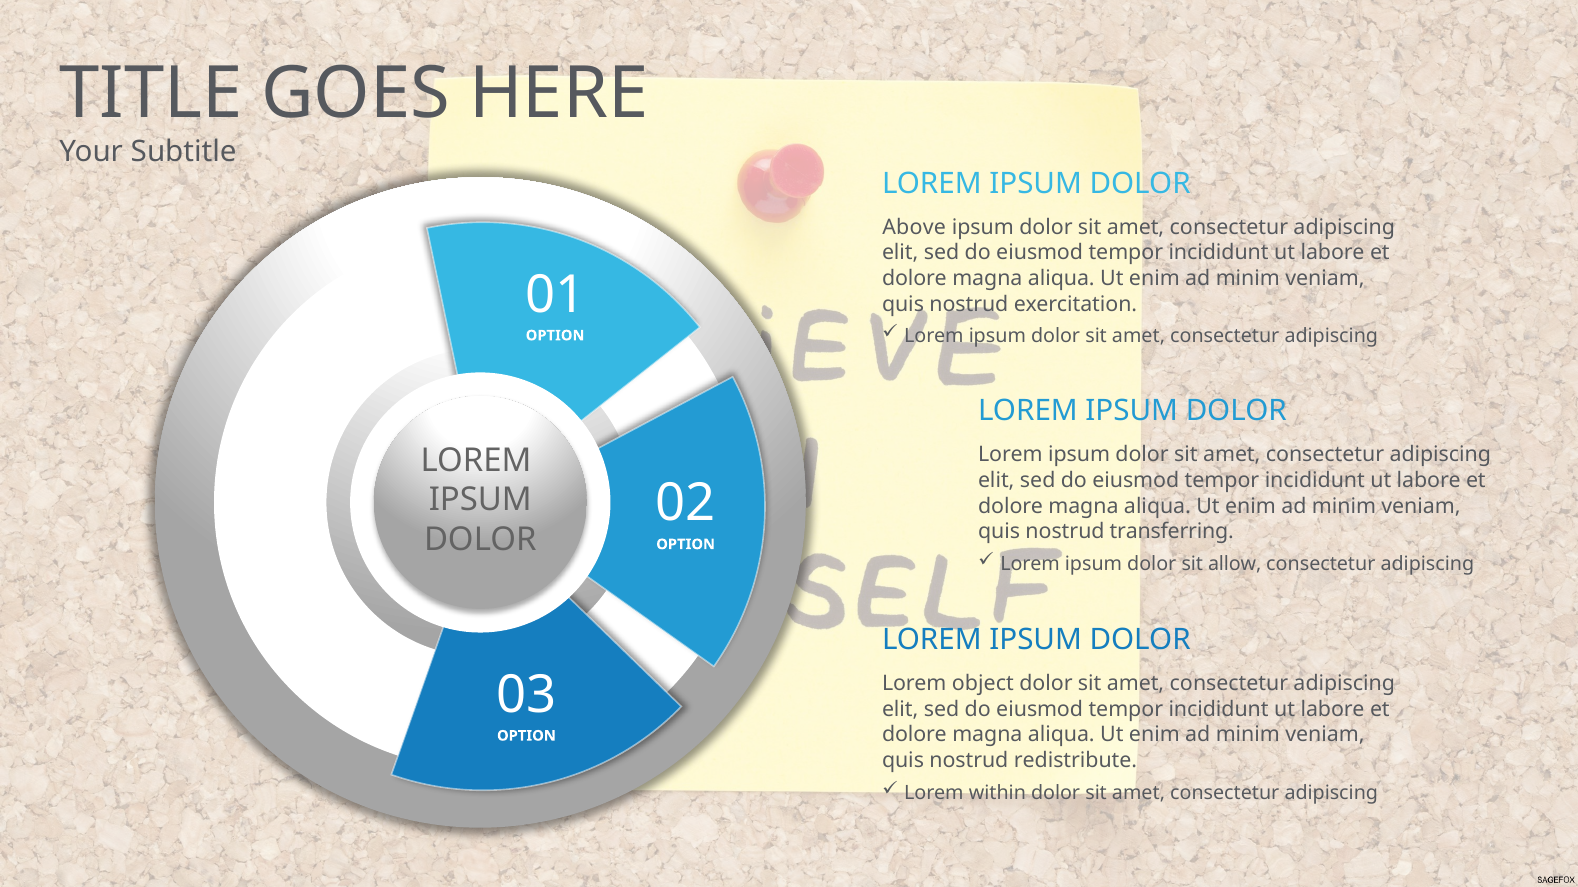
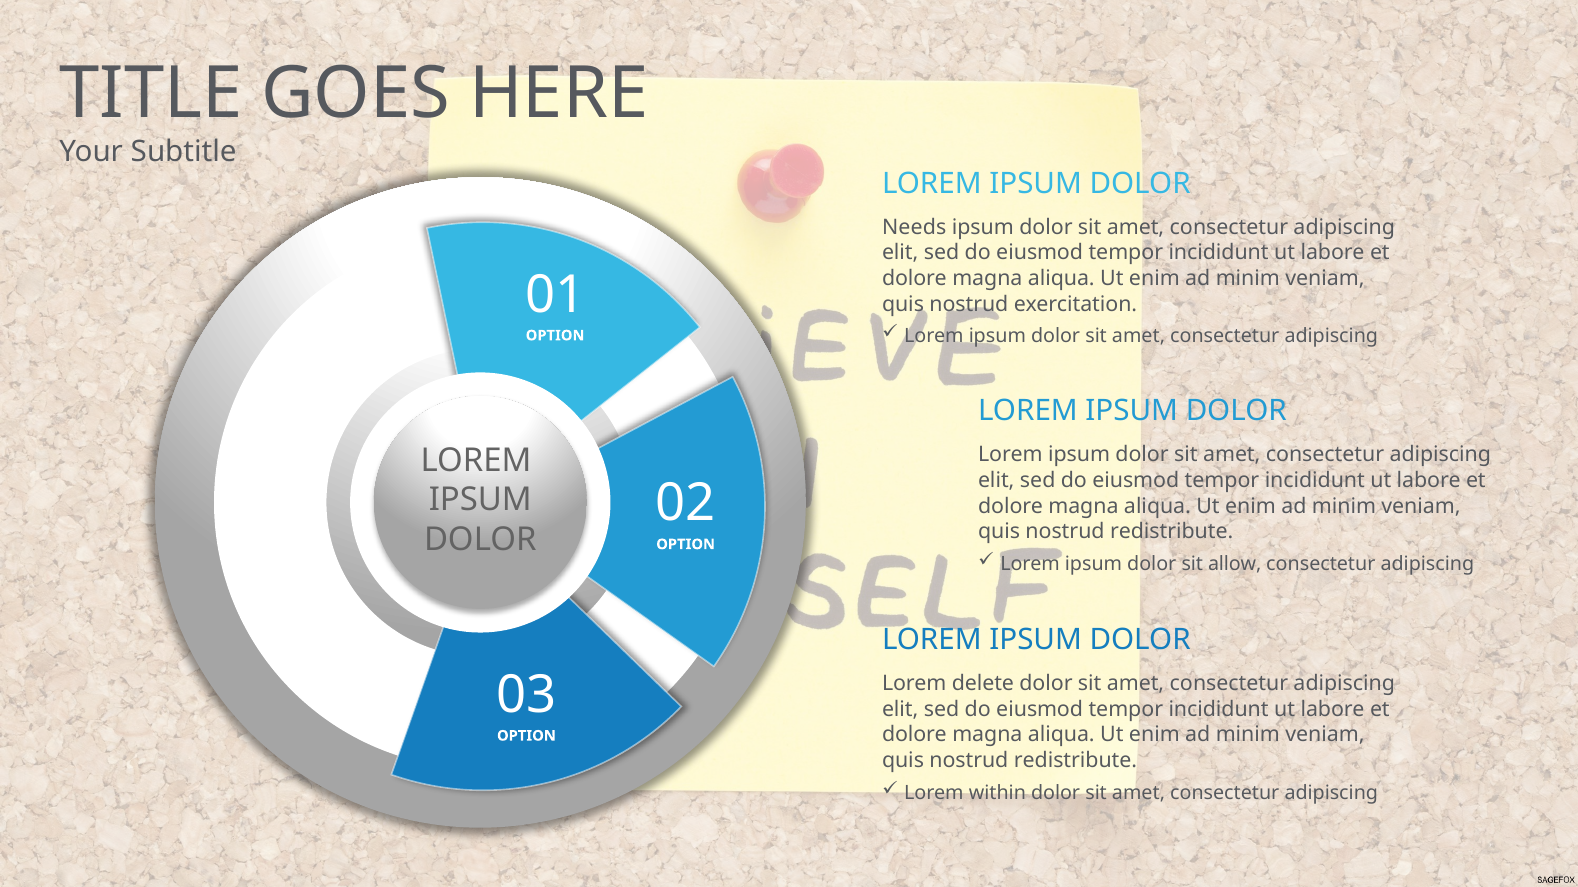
Above: Above -> Needs
transferring at (1172, 532): transferring -> redistribute
object: object -> delete
